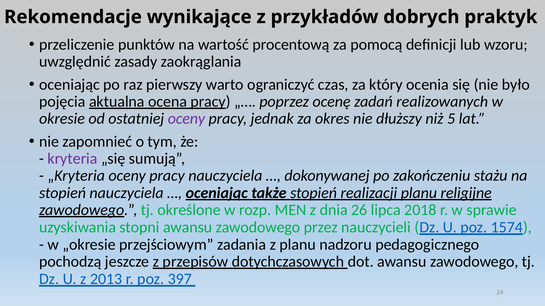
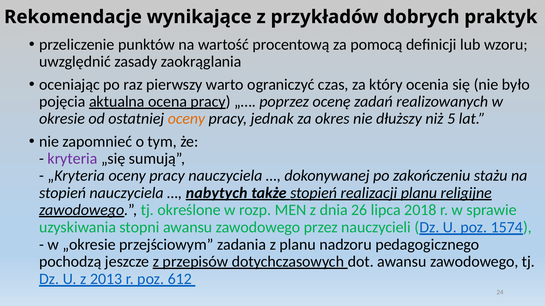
oceny at (186, 119) colour: purple -> orange
oceniając at (217, 193): oceniając -> nabytych
397: 397 -> 612
